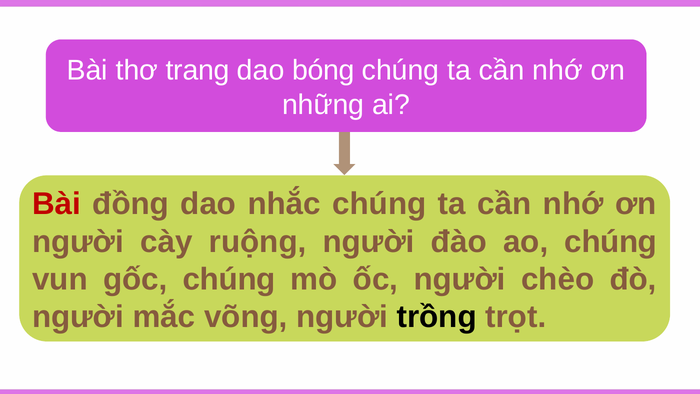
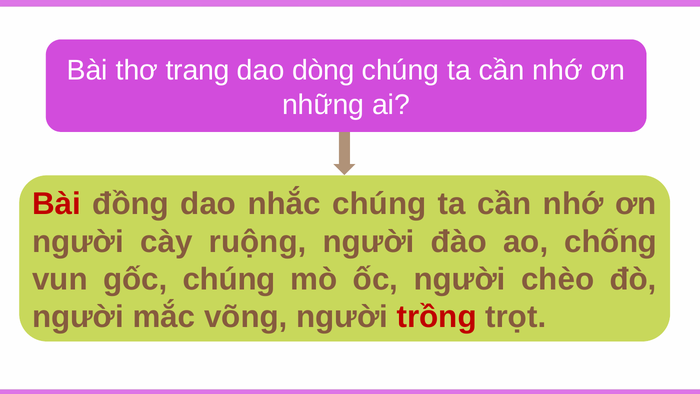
bóng: bóng -> dòng
ao chúng: chúng -> chống
trồng colour: black -> red
